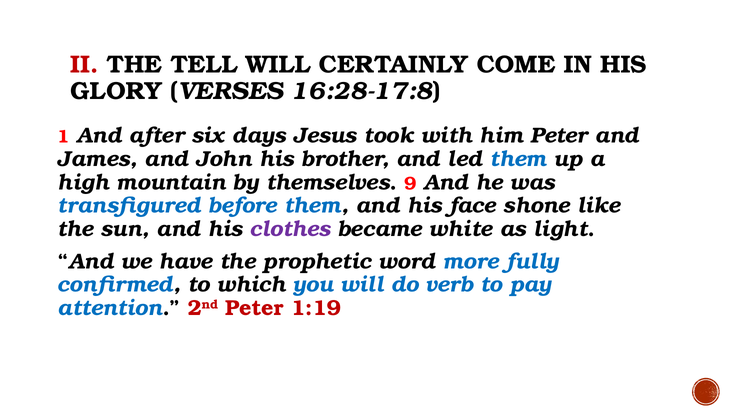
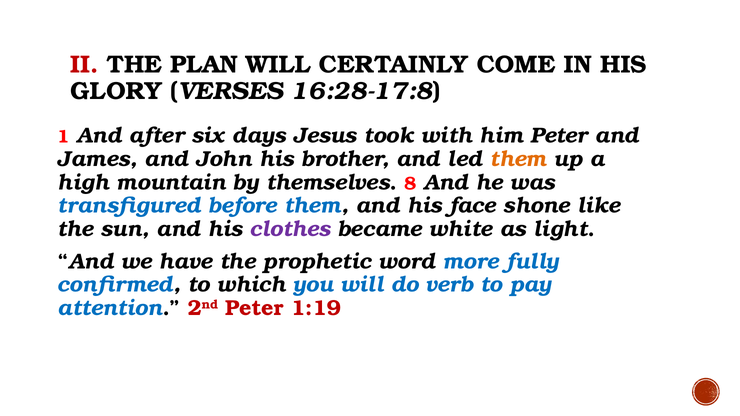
TELL: TELL -> PLAN
them at (518, 159) colour: blue -> orange
9: 9 -> 8
